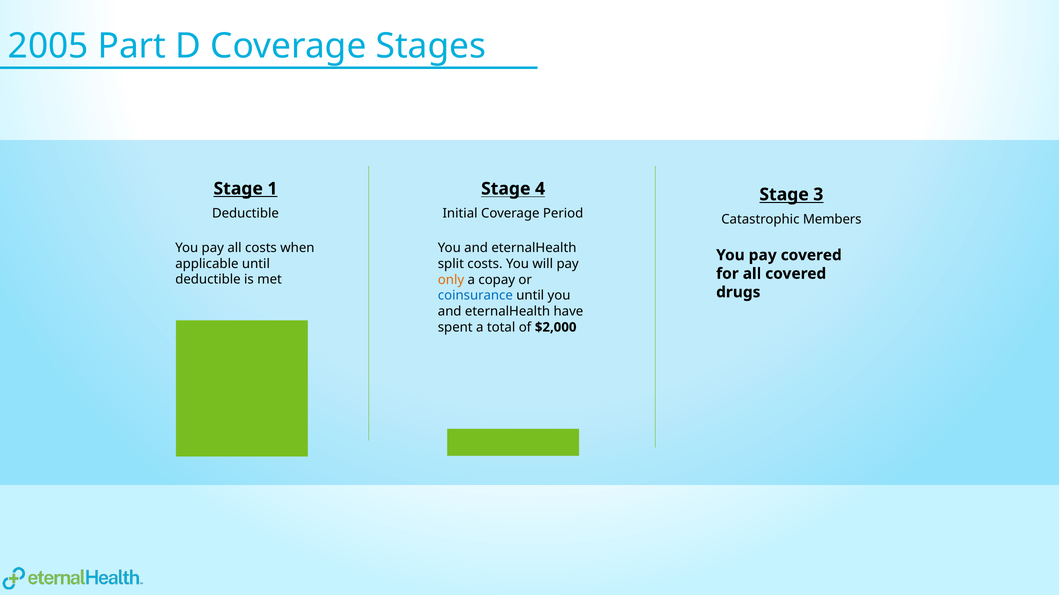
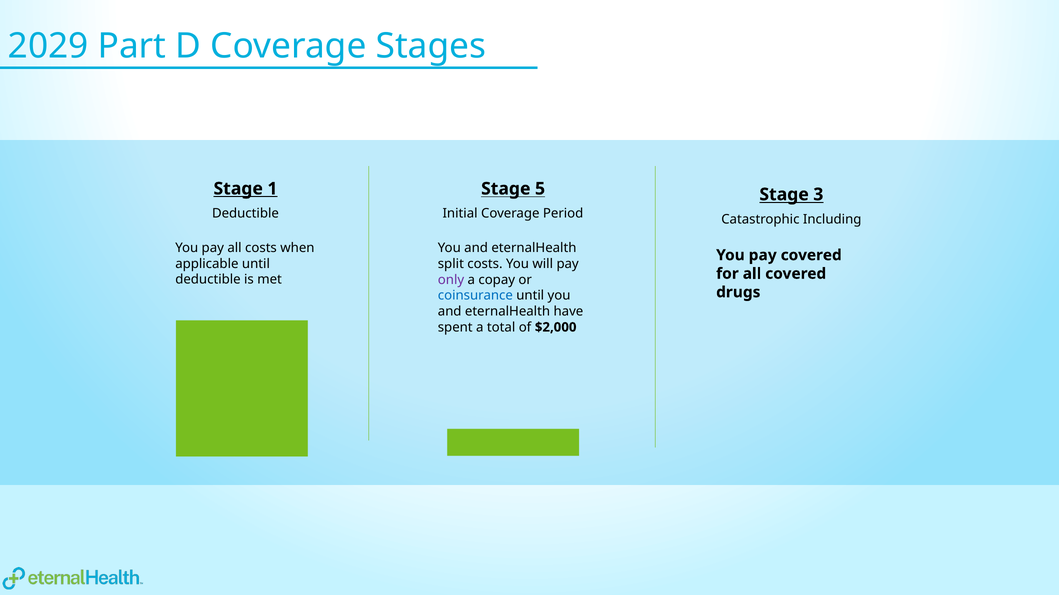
2005: 2005 -> 2029
4: 4 -> 5
Members: Members -> Including
only colour: orange -> purple
